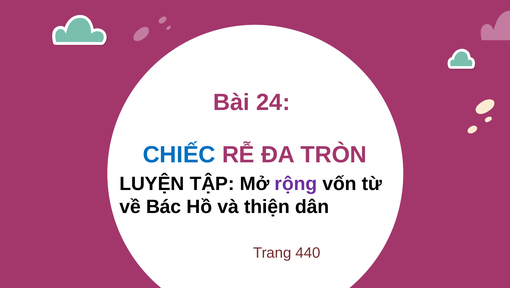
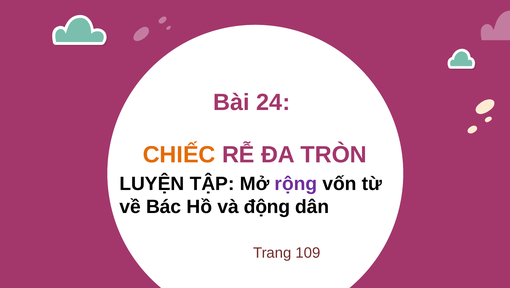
CHIẾC colour: blue -> orange
thiện: thiện -> động
440: 440 -> 109
